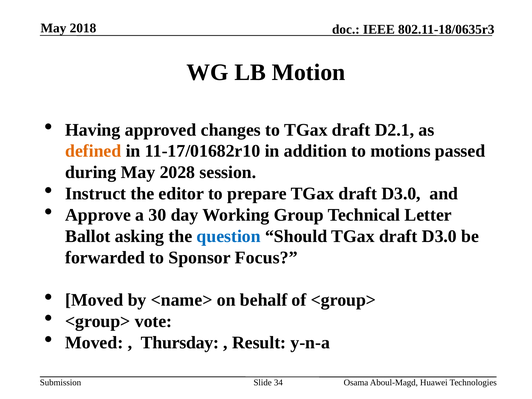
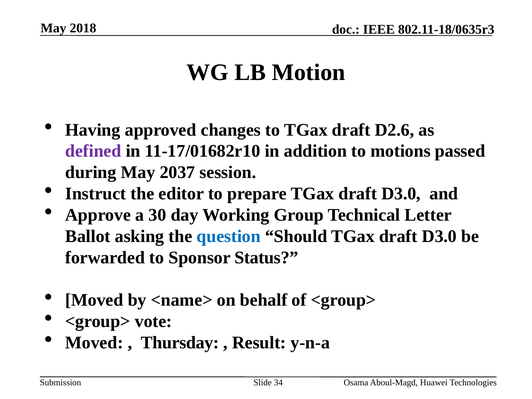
D2.1: D2.1 -> D2.6
defined colour: orange -> purple
2028: 2028 -> 2037
Focus: Focus -> Status
